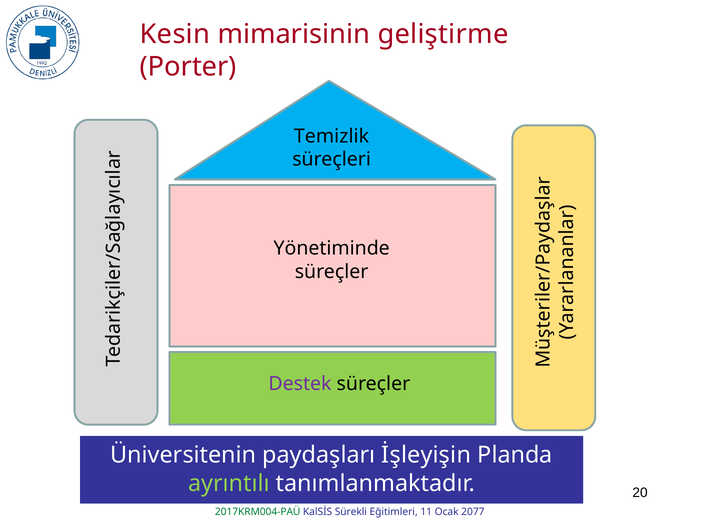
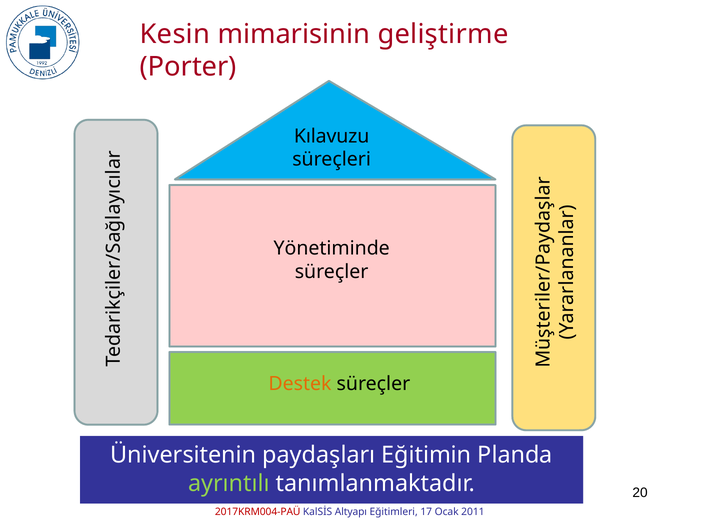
Temizlik: Temizlik -> Kılavuzu
Destek colour: purple -> orange
İşleyişin: İşleyişin -> Eğitimin
2017KRM004-PAÜ colour: green -> red
Sürekli: Sürekli -> Altyapı
11: 11 -> 17
2077: 2077 -> 2011
